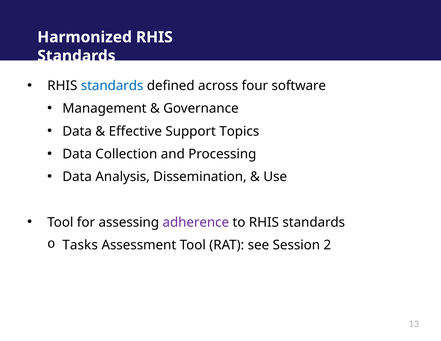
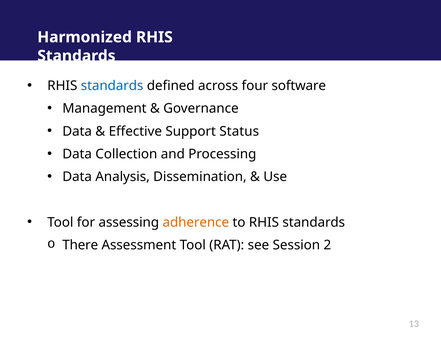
Topics: Topics -> Status
adherence colour: purple -> orange
Tasks: Tasks -> There
